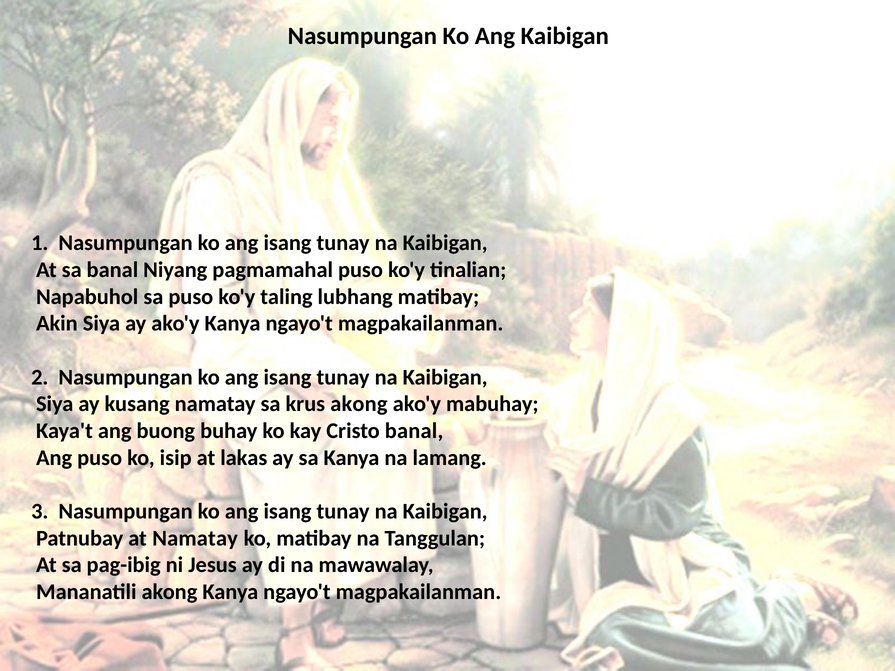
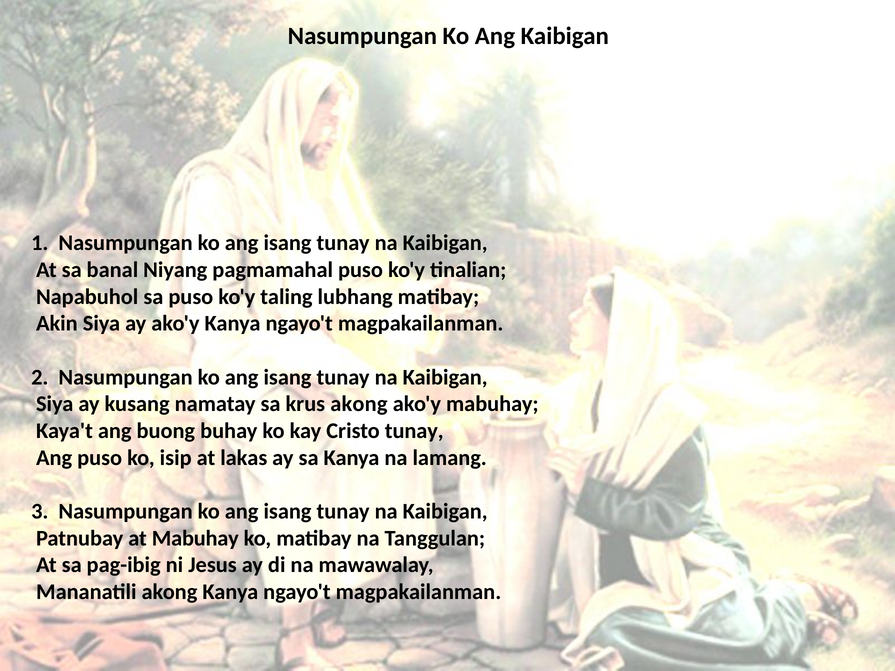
Cristo banal: banal -> tunay
at Namatay: Namatay -> Mabuhay
